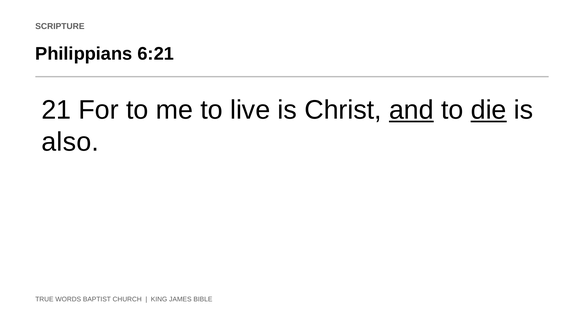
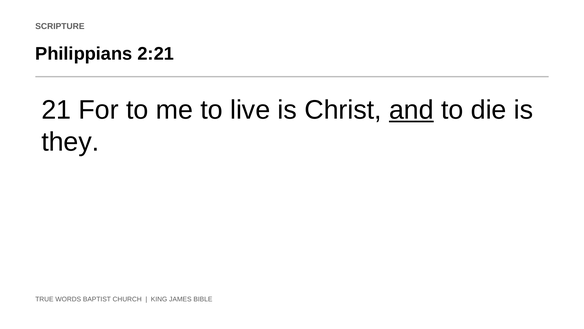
6:21: 6:21 -> 2:21
die underline: present -> none
also: also -> they
